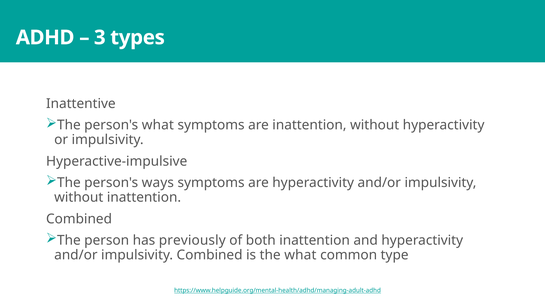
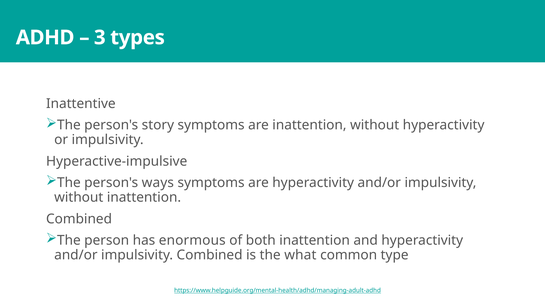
person's what: what -> story
previously: previously -> enormous
